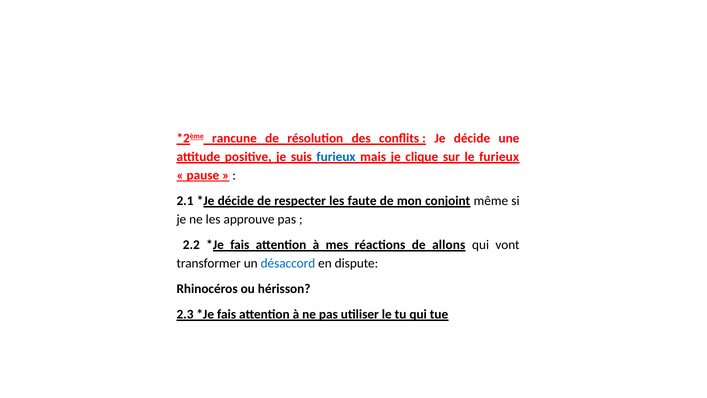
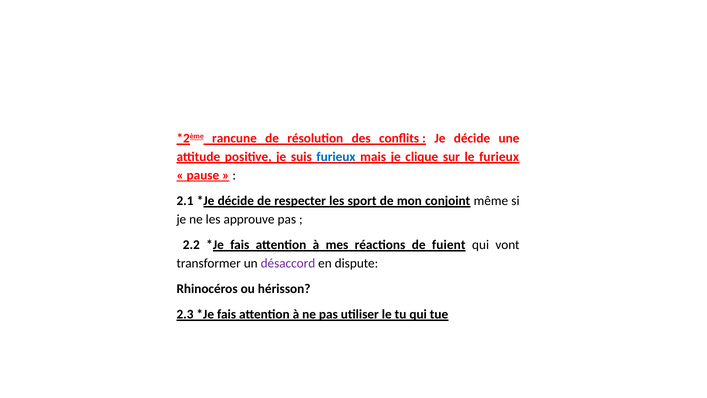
faute: faute -> sport
allons: allons -> fuient
désaccord colour: blue -> purple
